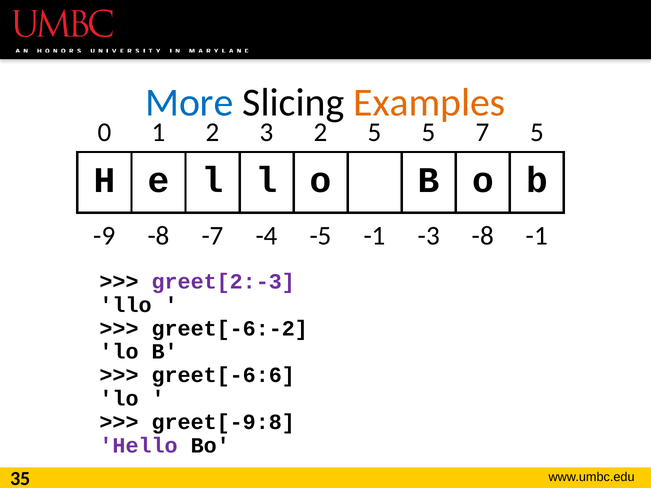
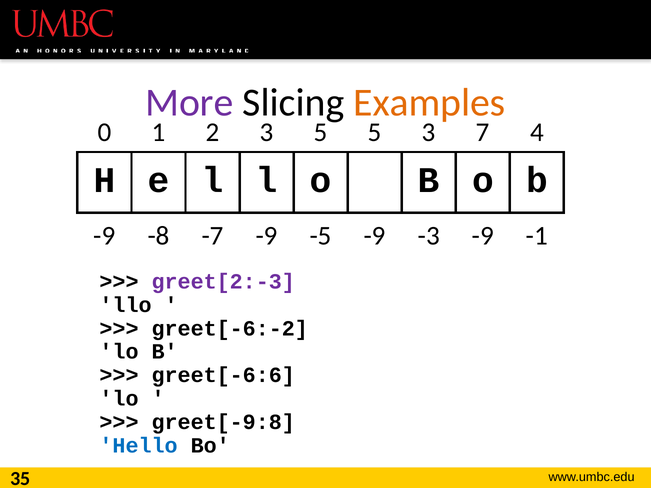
More colour: blue -> purple
3 2: 2 -> 5
5 5: 5 -> 3
7 5: 5 -> 4
-7 -4: -4 -> -9
-5 -1: -1 -> -9
-3 -8: -8 -> -9
Hello colour: purple -> blue
